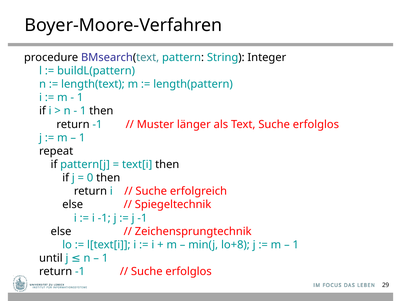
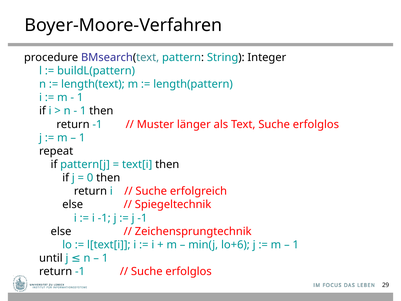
lo+8: lo+8 -> lo+6
